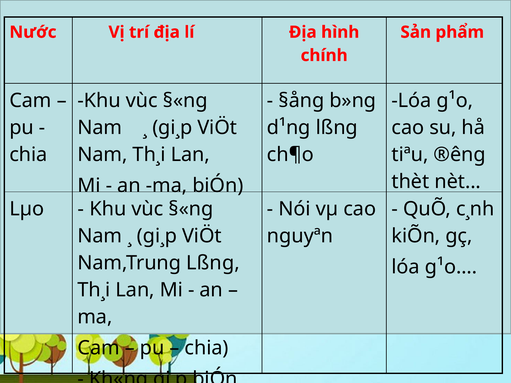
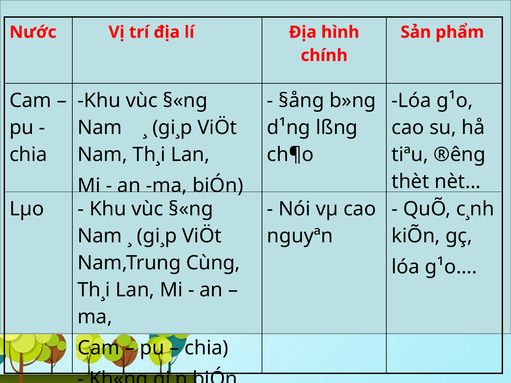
Nam,Trung Lßng: Lßng -> Cùng
